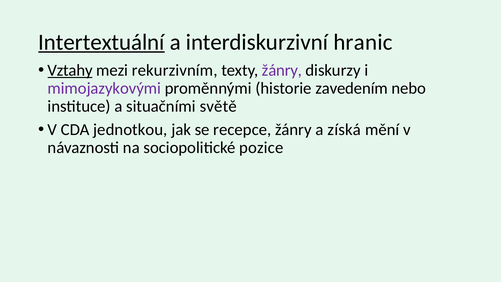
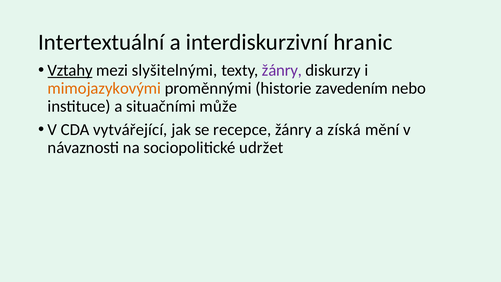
Intertextuální underline: present -> none
rekurzivním: rekurzivním -> slyšitelnými
mimojazykovými colour: purple -> orange
světě: světě -> může
jednotkou: jednotkou -> vytvářející
pozice: pozice -> udržet
